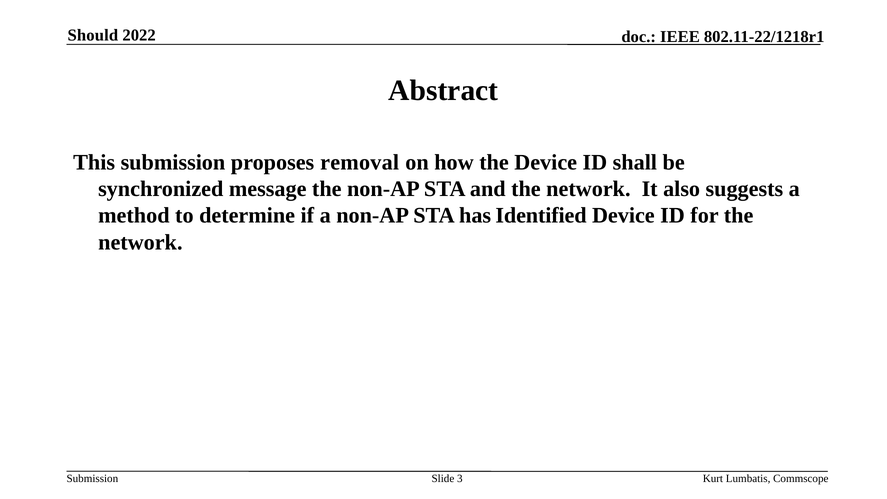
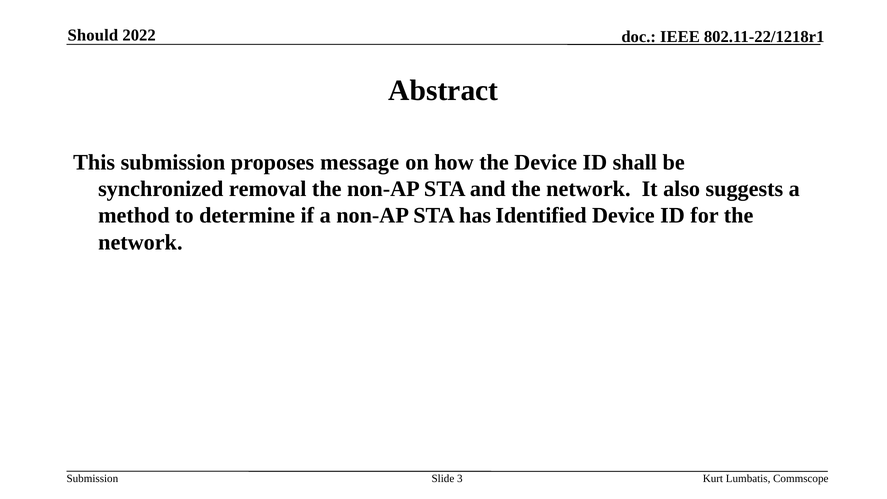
removal: removal -> message
message: message -> removal
